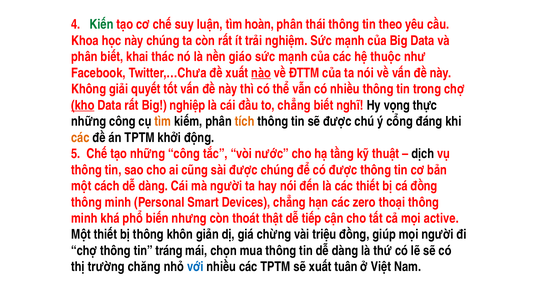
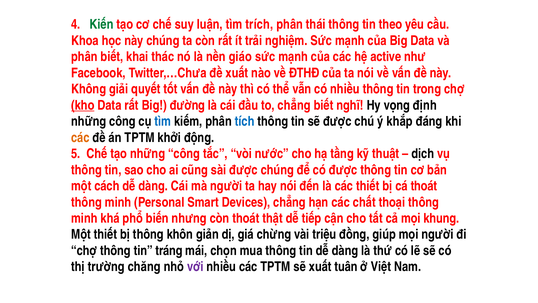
hoàn: hoàn -> trích
thuộc: thuộc -> active
nào underline: present -> none
ĐTTM: ĐTTM -> ĐTHĐ
nghiệp: nghiệp -> đường
thực: thực -> định
tìm at (163, 121) colour: orange -> blue
tích colour: orange -> blue
cổng: cổng -> khắp
cá đồng: đồng -> thoát
zero: zero -> chất
active: active -> khung
với colour: blue -> purple
